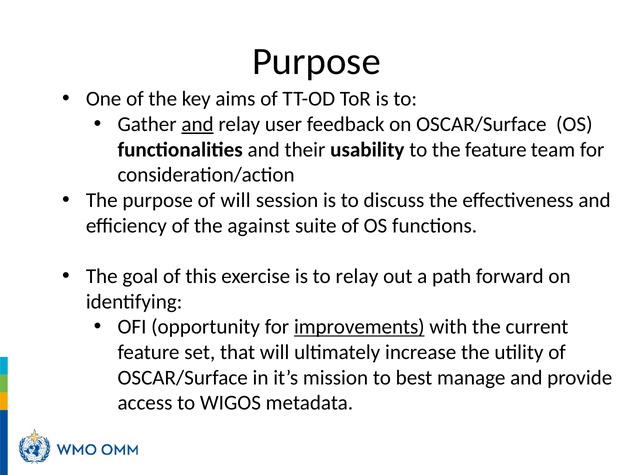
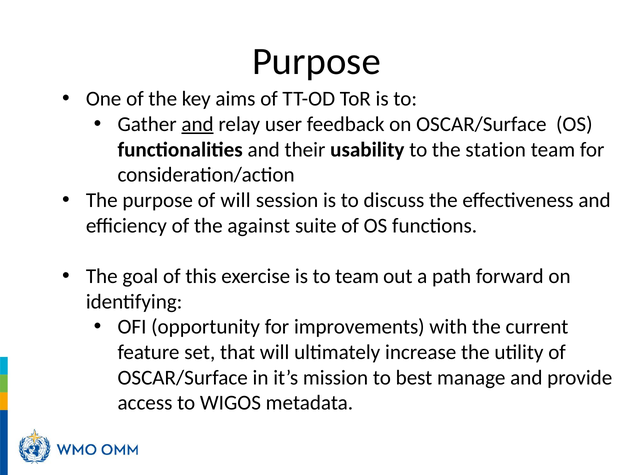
the feature: feature -> station
to relay: relay -> team
improvements underline: present -> none
